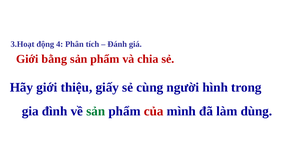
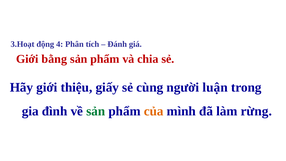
hình: hình -> luận
của colour: red -> orange
dùng: dùng -> rừng
